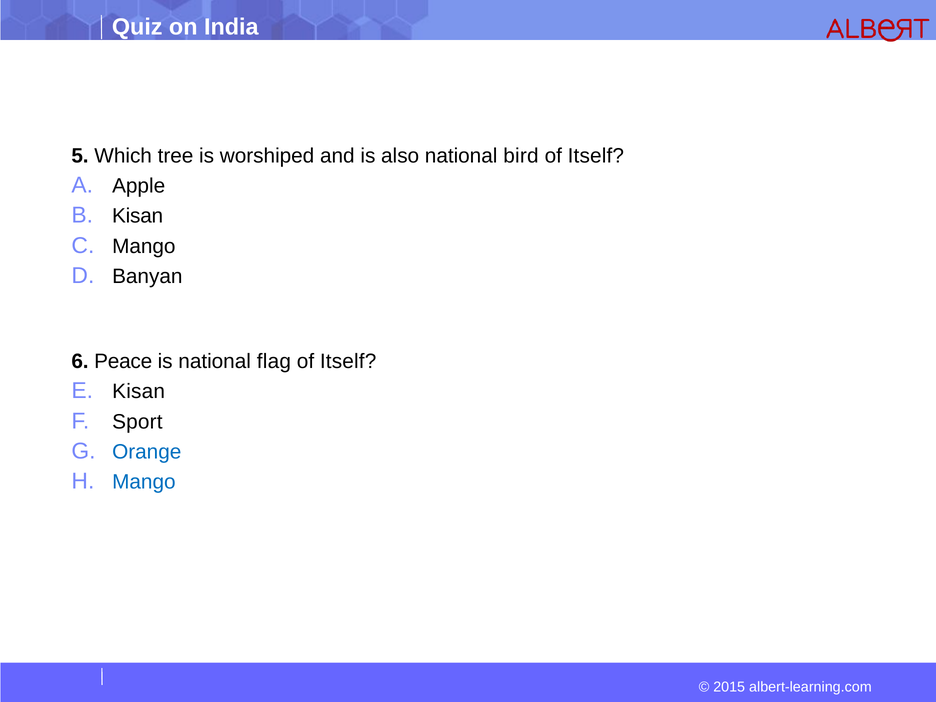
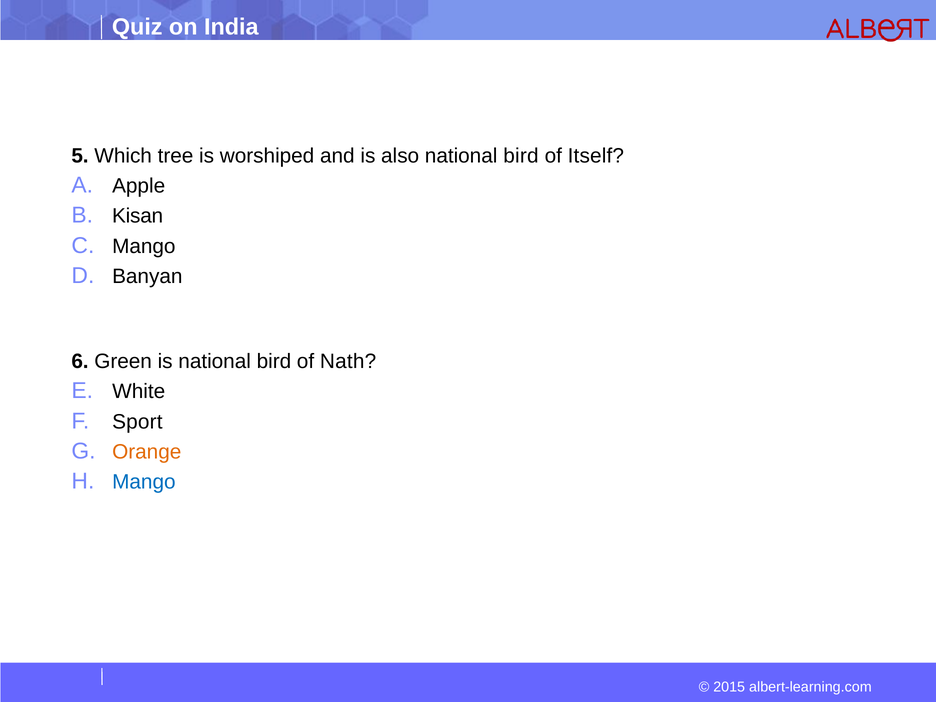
Peace: Peace -> Green
is national flag: flag -> bird
Itself at (348, 361): Itself -> Nath
Kisan at (139, 392): Kisan -> White
Orange colour: blue -> orange
